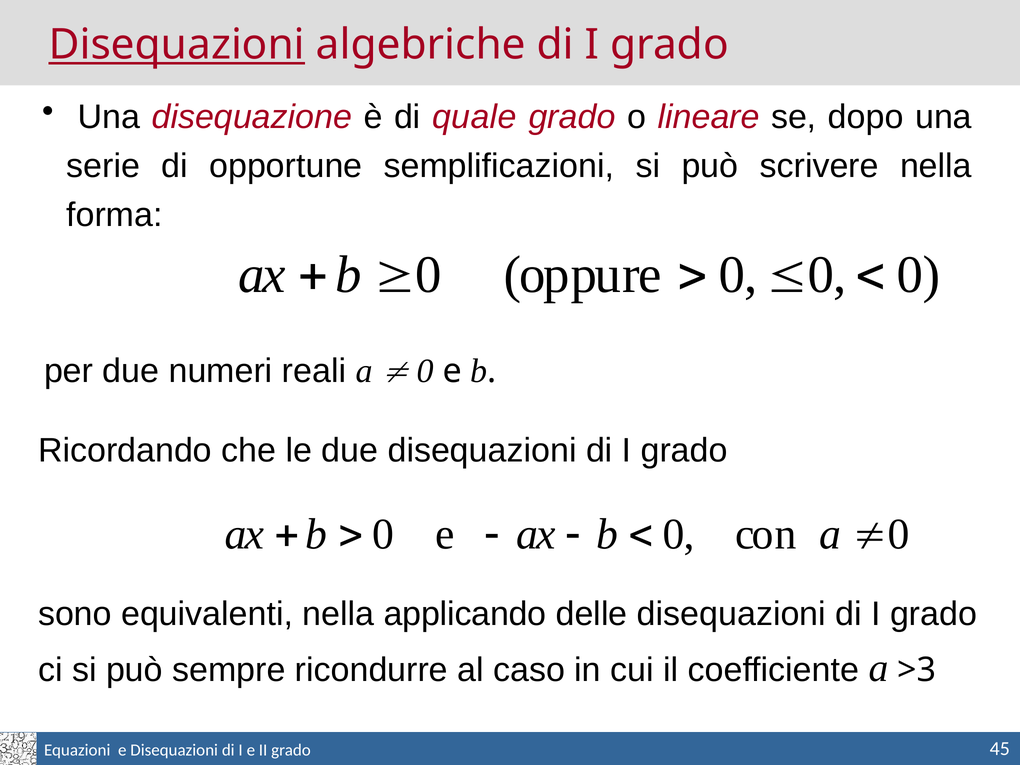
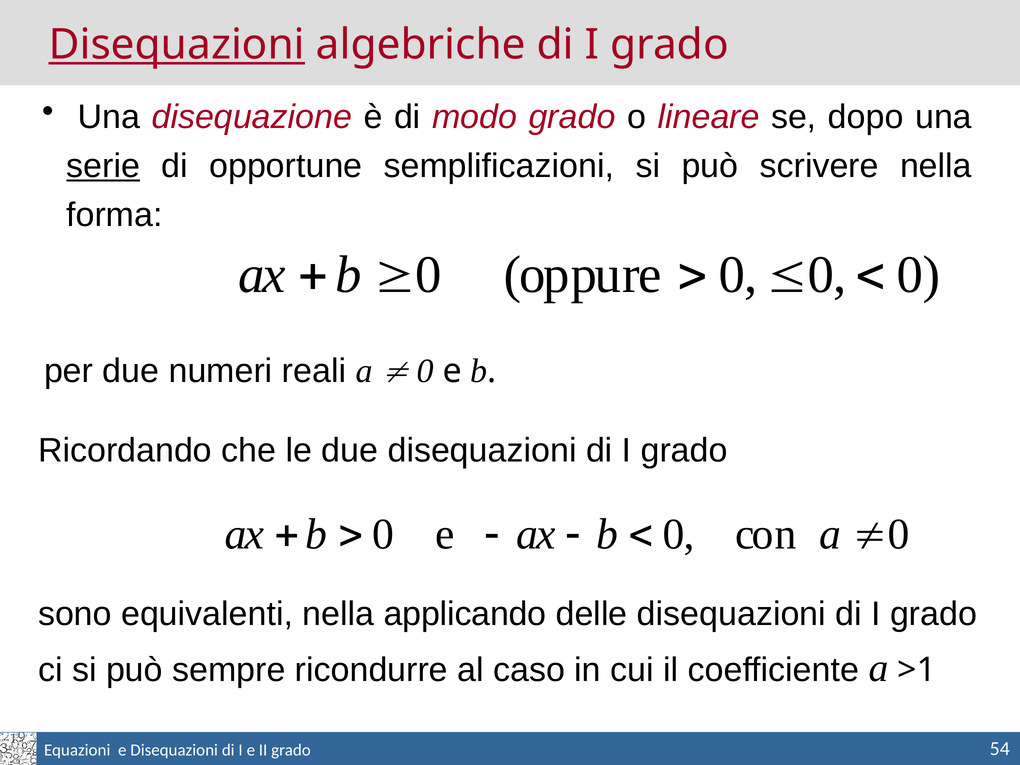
quale: quale -> modo
serie underline: none -> present
>3: >3 -> >1
45: 45 -> 54
